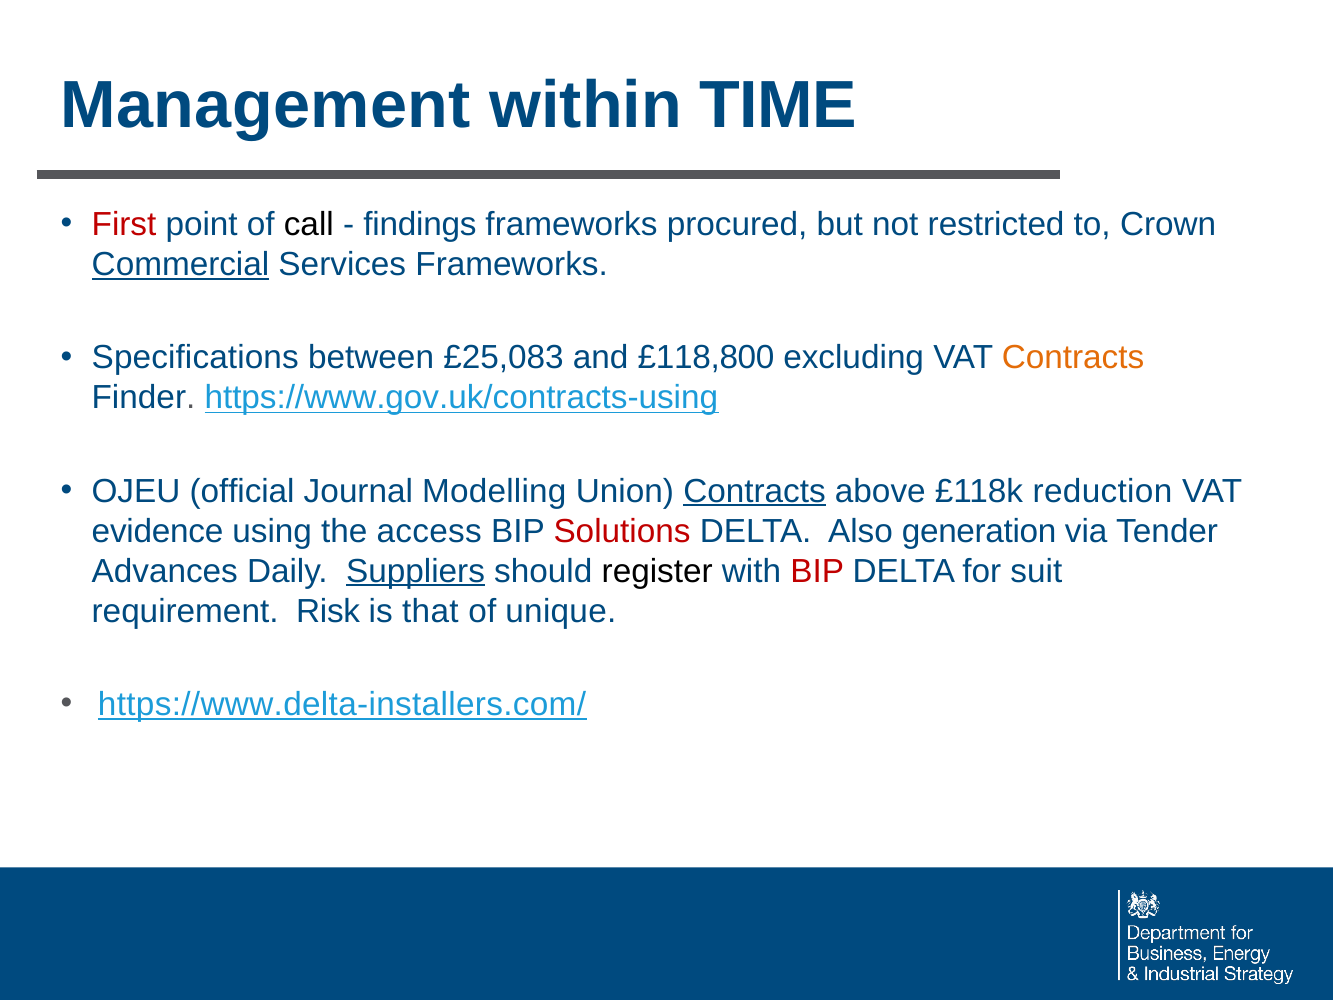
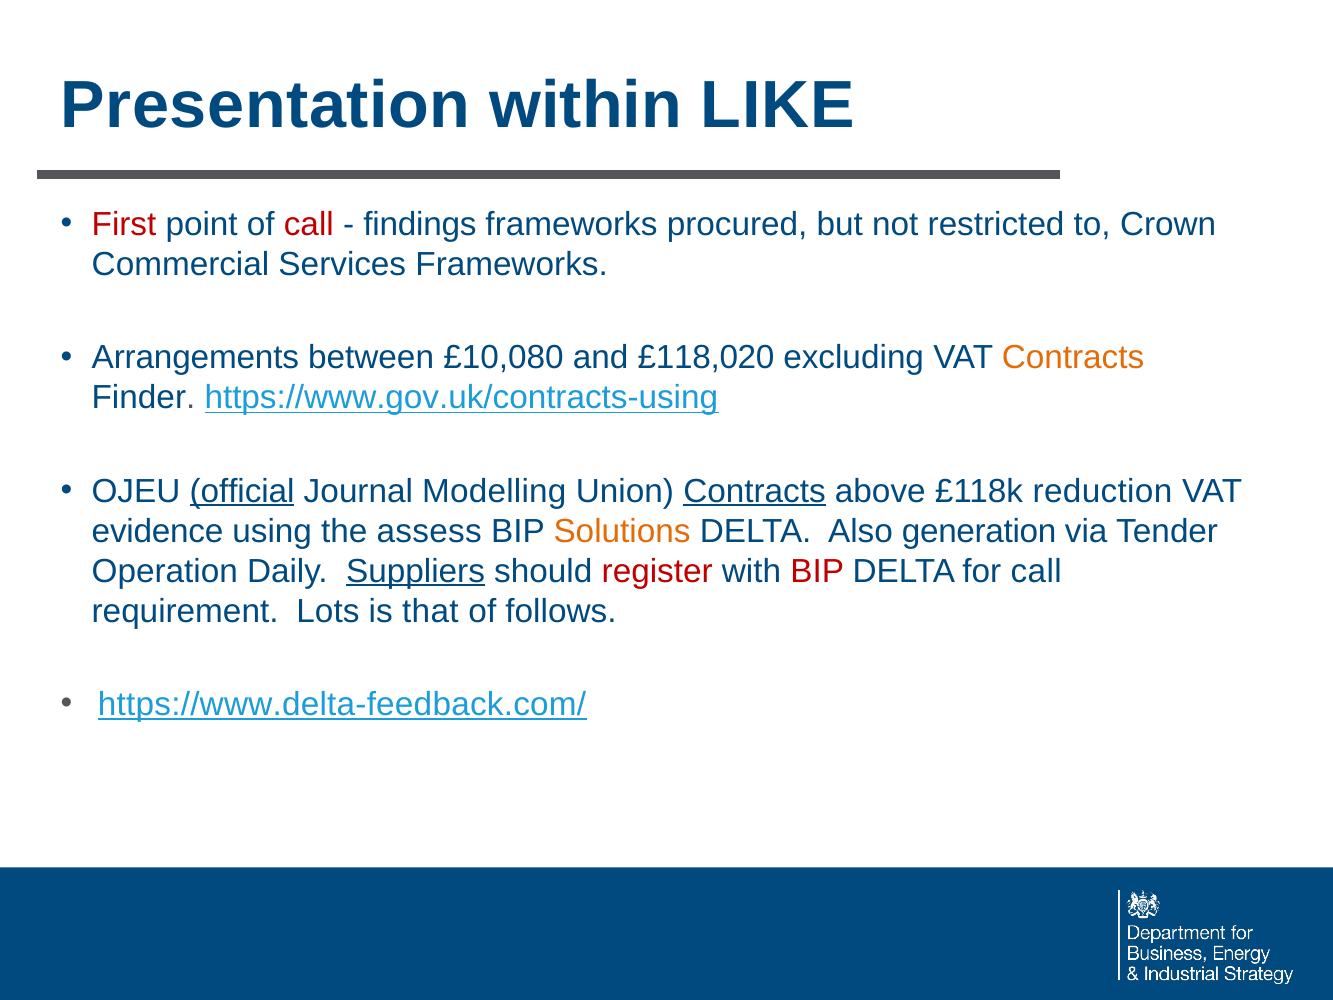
Management: Management -> Presentation
TIME: TIME -> LIKE
call at (309, 224) colour: black -> red
Commercial underline: present -> none
Specifications: Specifications -> Arrangements
£25,083: £25,083 -> £10,080
£118,800: £118,800 -> £118,020
official underline: none -> present
access: access -> assess
Solutions colour: red -> orange
Advances: Advances -> Operation
register colour: black -> red
for suit: suit -> call
Risk: Risk -> Lots
unique: unique -> follows
https://www.delta-installers.com/: https://www.delta-installers.com/ -> https://www.delta-feedback.com/
